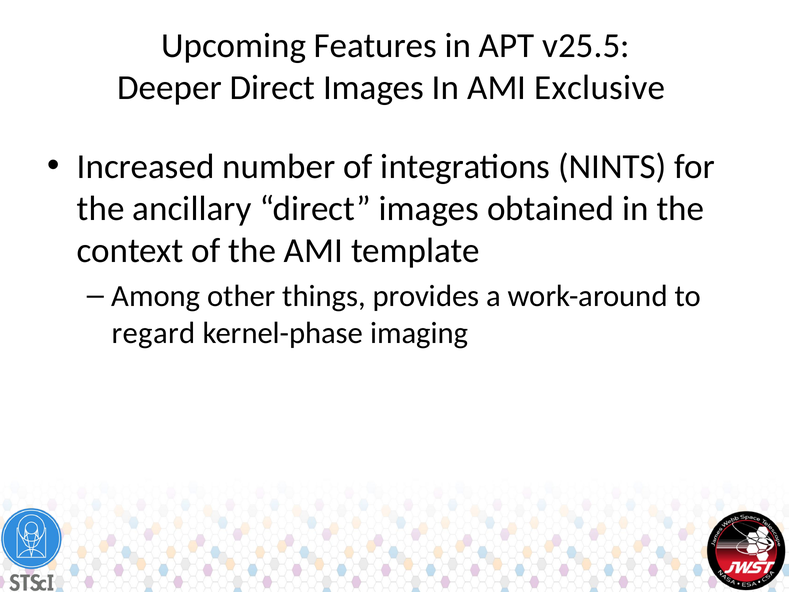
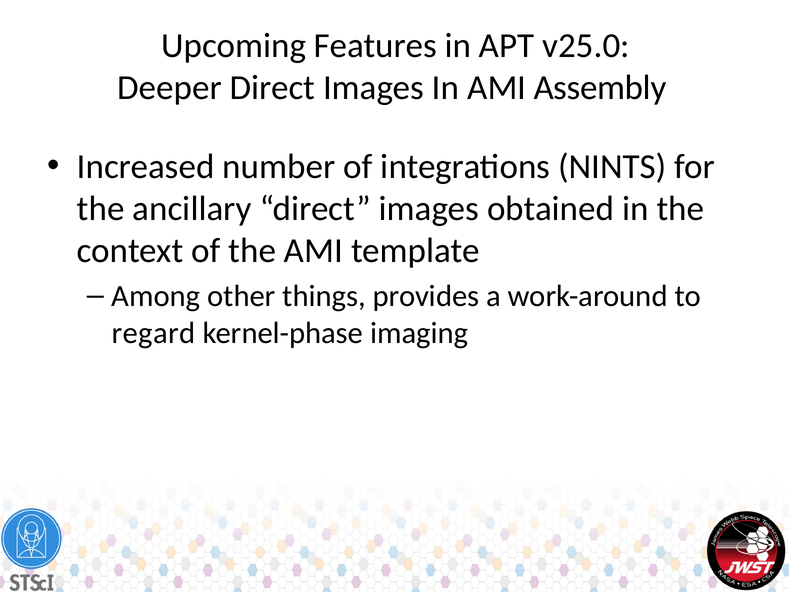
v25.5: v25.5 -> v25.0
Exclusive: Exclusive -> Assembly
